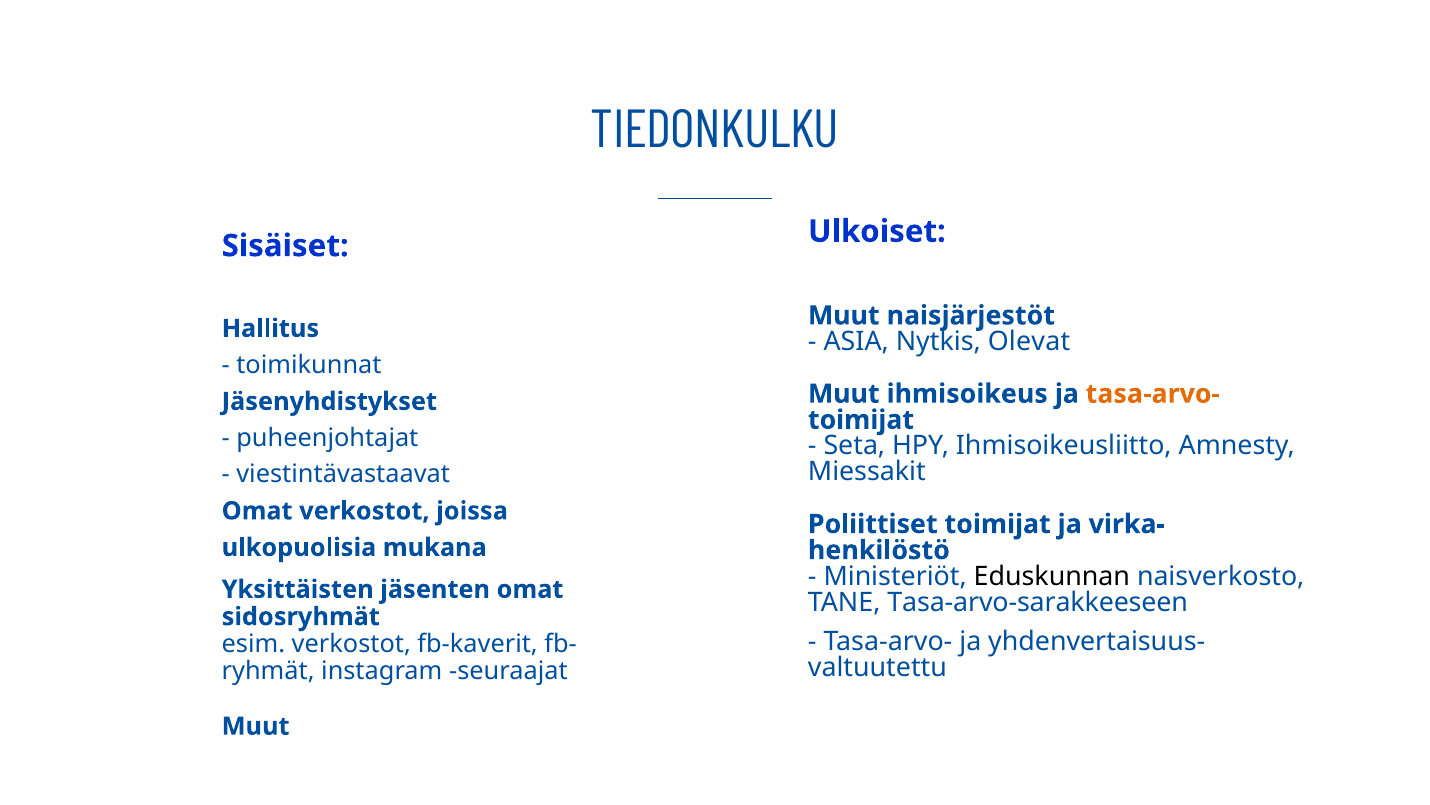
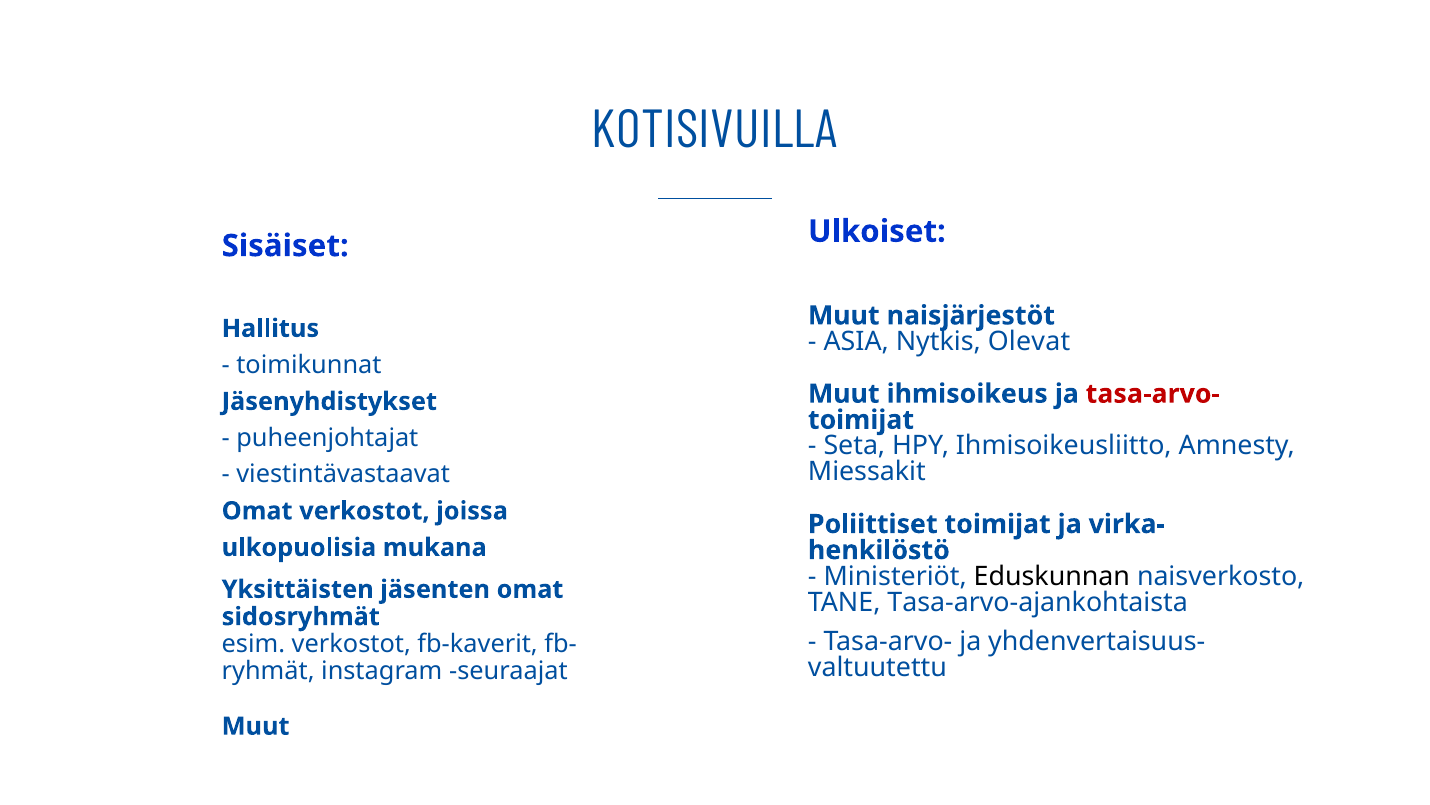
TIEDONKULKU: TIEDONKULKU -> KOTISIVUILLA
tasa-arvo- at (1153, 394) colour: orange -> red
Tasa-arvo-sarakkeeseen: Tasa-arvo-sarakkeeseen -> Tasa-arvo-ajankohtaista
